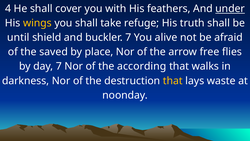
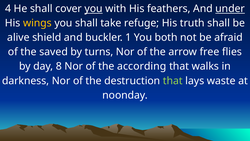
you at (94, 9) underline: none -> present
until: until -> alive
buckler 7: 7 -> 1
alive: alive -> both
place: place -> turns
day 7: 7 -> 8
that at (173, 81) colour: yellow -> light green
